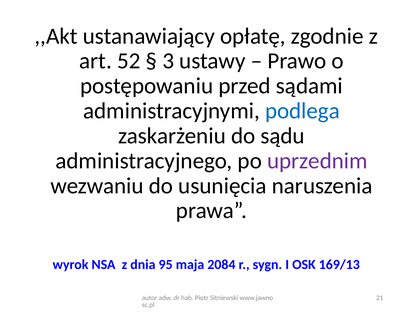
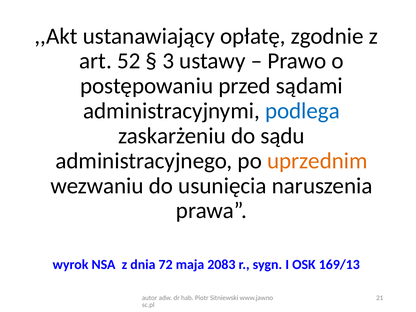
uprzednim colour: purple -> orange
95: 95 -> 72
2084: 2084 -> 2083
